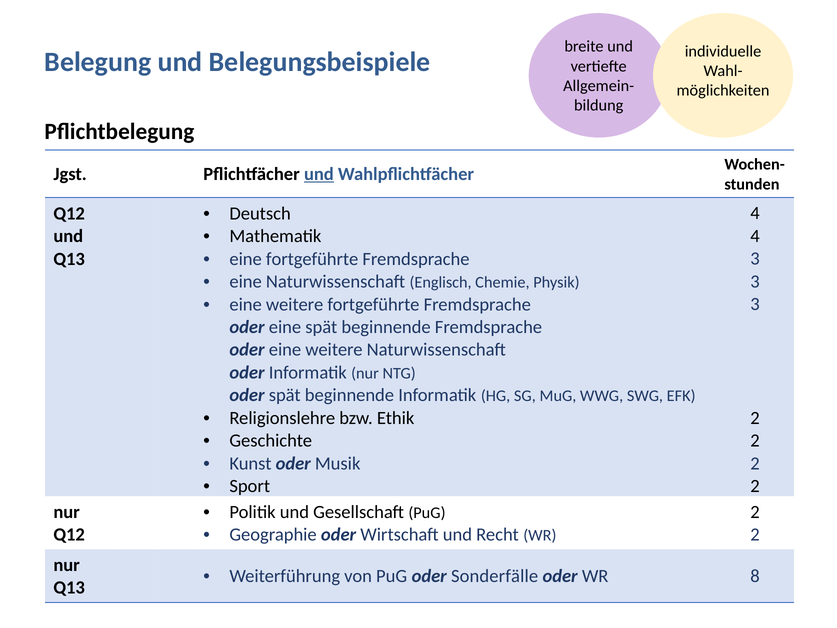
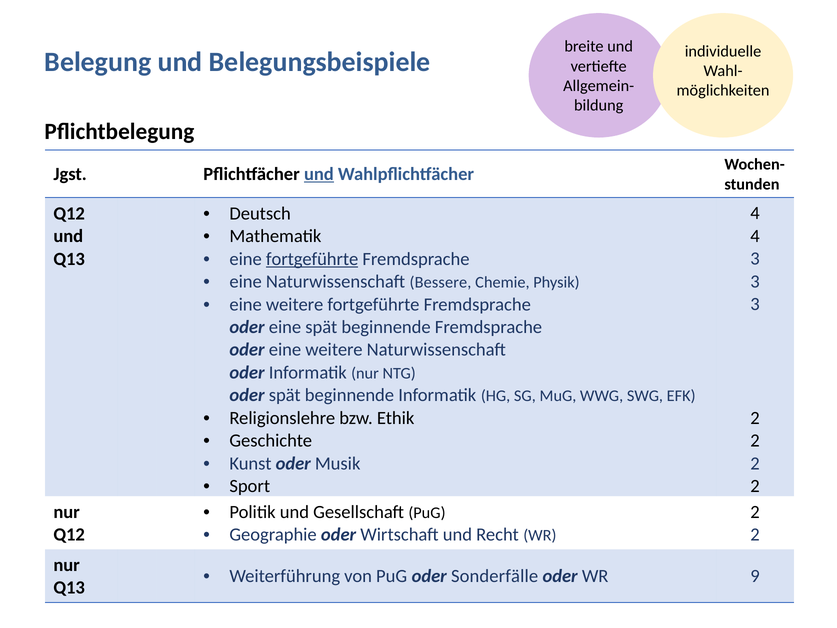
fortgeführte at (312, 259) underline: none -> present
Englisch: Englisch -> Bessere
8: 8 -> 9
